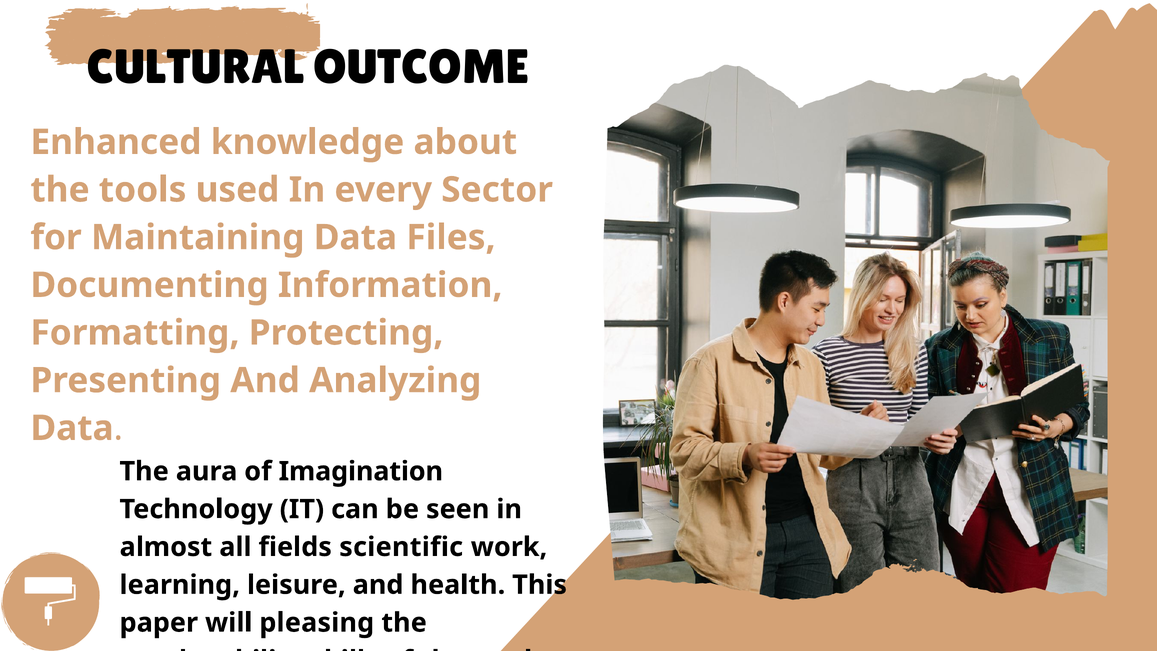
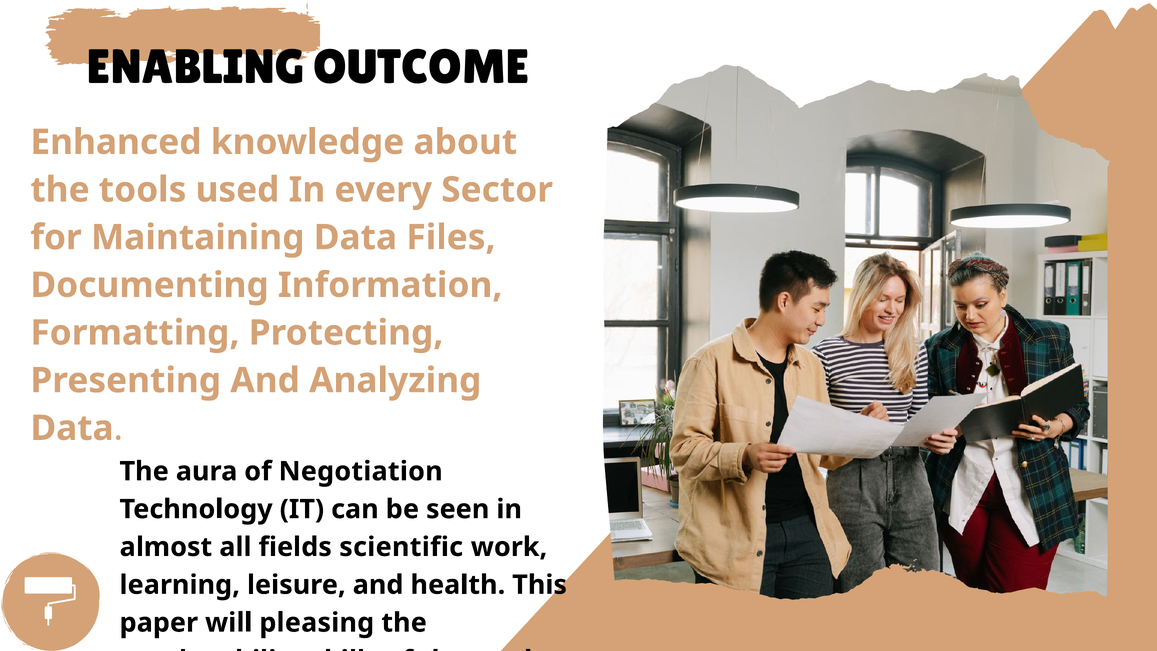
CULTURAL: CULTURAL -> ENABLING
Imagination: Imagination -> Negotiation
